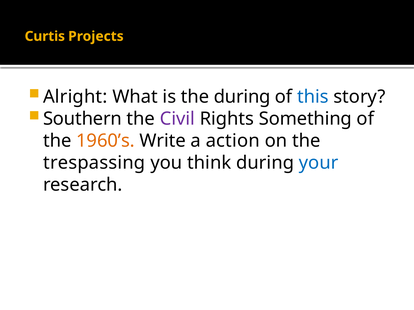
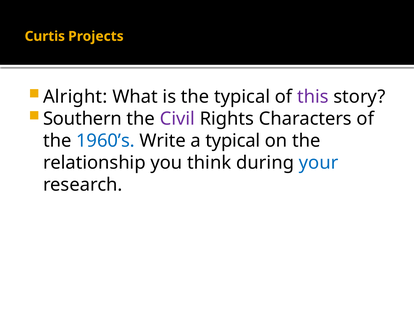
the during: during -> typical
this colour: blue -> purple
Something: Something -> Characters
1960’s colour: orange -> blue
a action: action -> typical
trespassing: trespassing -> relationship
